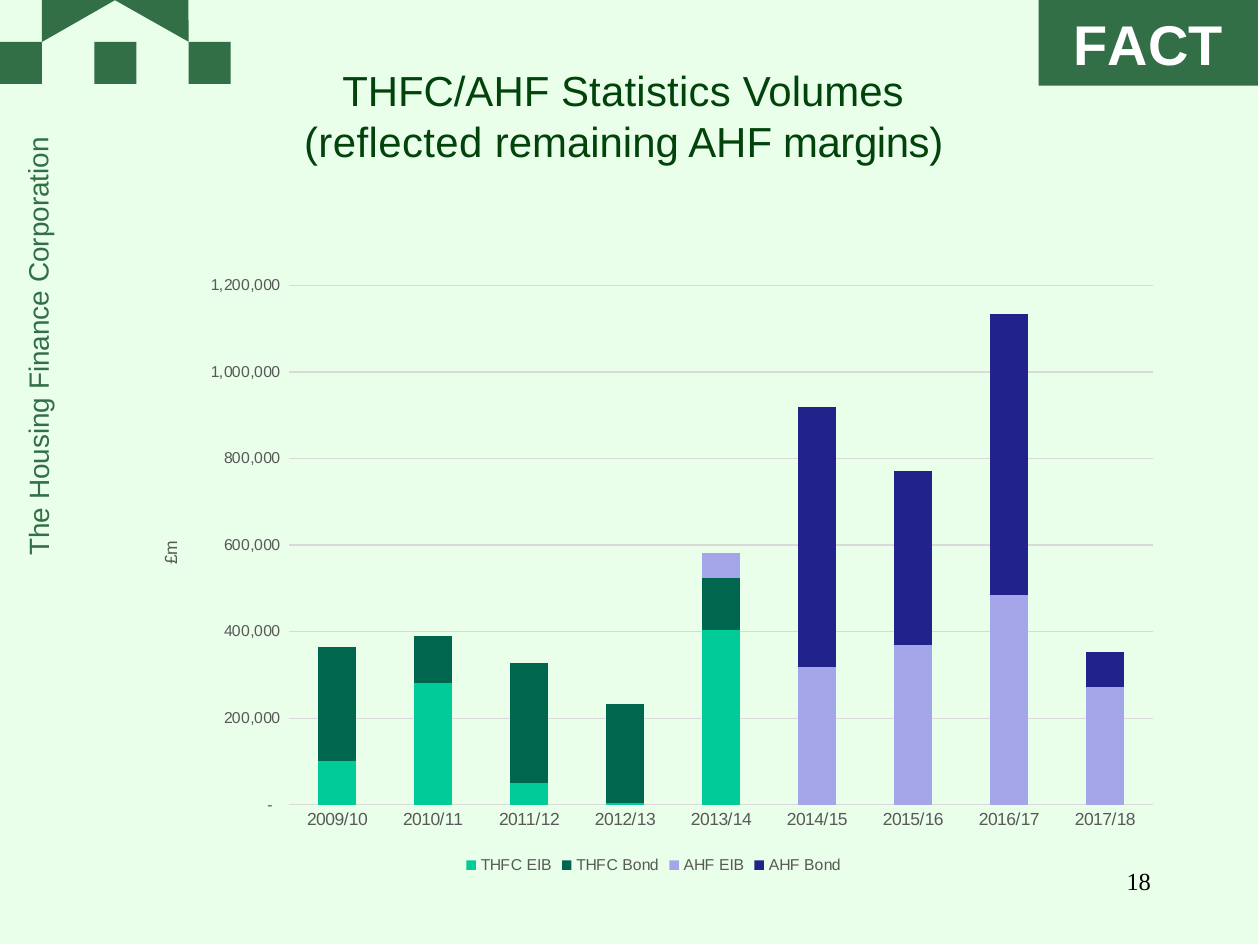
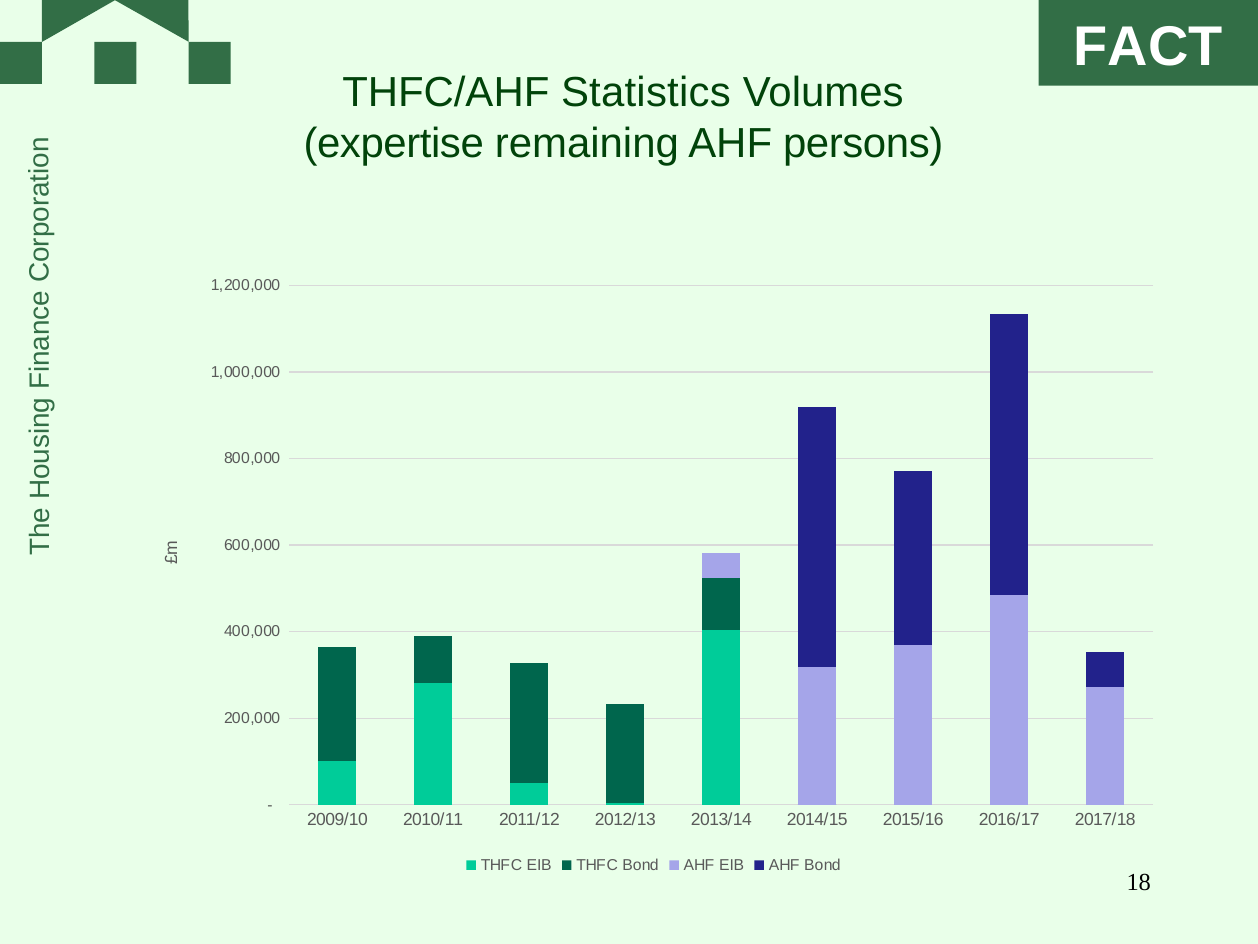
reflected: reflected -> expertise
margins: margins -> persons
